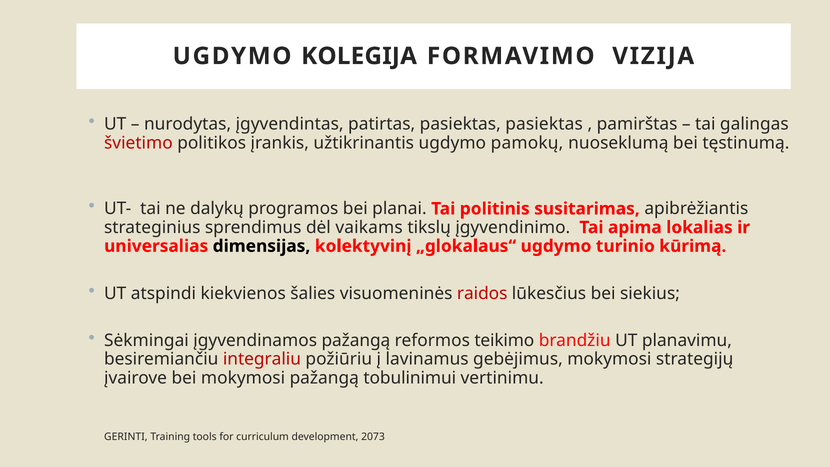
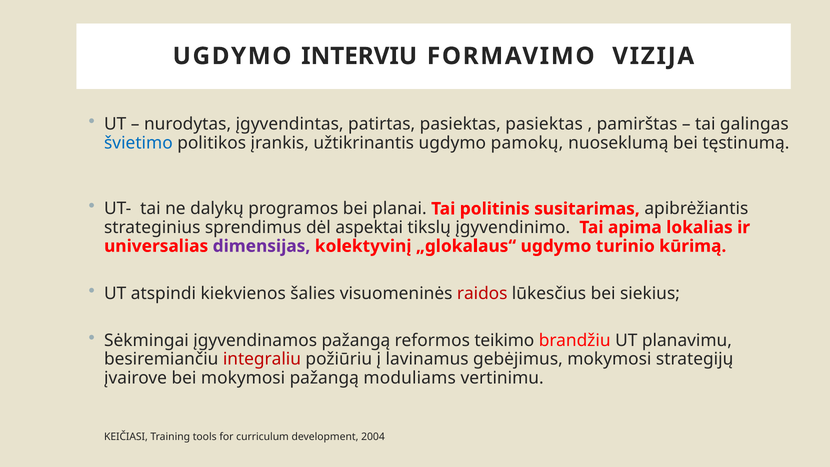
KOLEGIJA: KOLEGIJA -> INTERVIU
švietimo colour: red -> blue
vaikams: vaikams -> aspektai
dimensijas colour: black -> purple
tobulinimui: tobulinimui -> moduliams
GERINTI: GERINTI -> KEIČIASI
2073: 2073 -> 2004
